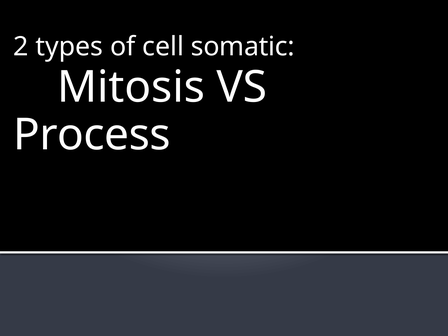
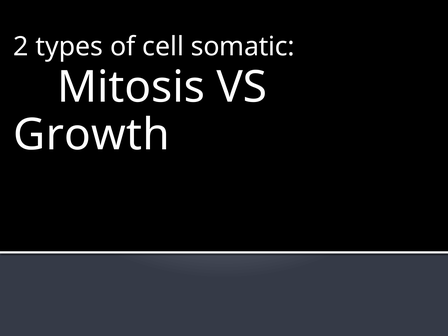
Process: Process -> Growth
